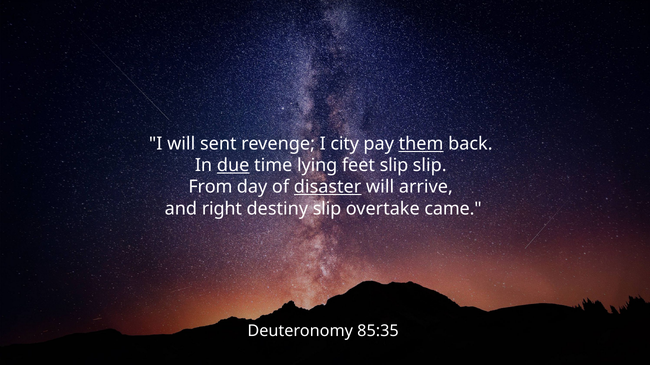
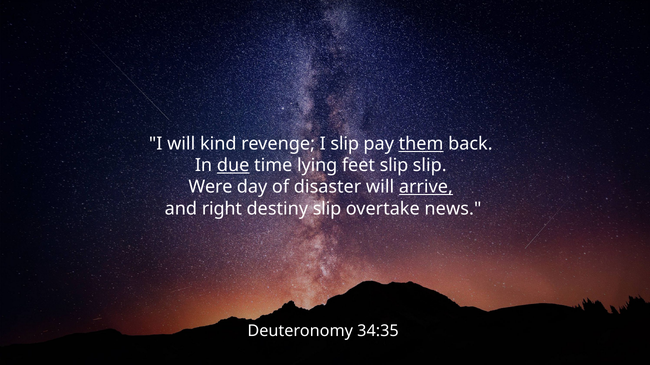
sent: sent -> kind
I city: city -> slip
From: From -> Were
disaster underline: present -> none
arrive underline: none -> present
came: came -> news
85:35: 85:35 -> 34:35
